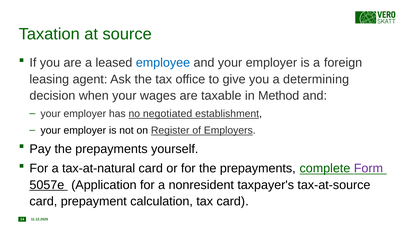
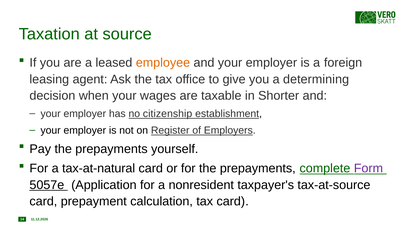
employee colour: blue -> orange
Method: Method -> Shorter
negotiated: negotiated -> citizenship
